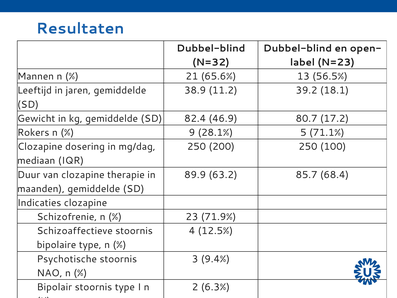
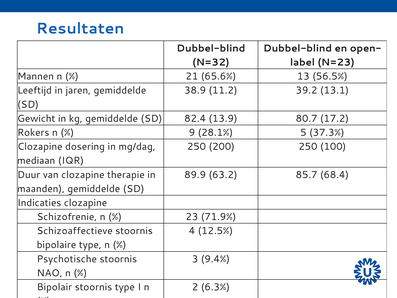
18.1: 18.1 -> 13.1
46.9: 46.9 -> 13.9
71.1%: 71.1% -> 37.3%
